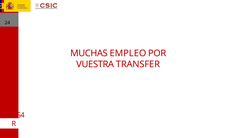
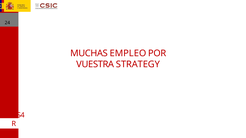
TRANSFER: TRANSFER -> STRATEGY
